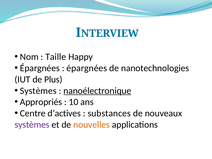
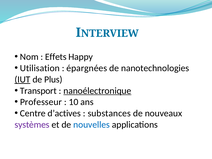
Taille: Taille -> Effets
Épargnées at (40, 68): Épargnées -> Utilisation
IUT underline: none -> present
Systèmes at (38, 91): Systèmes -> Transport
Appropriés: Appropriés -> Professeur
nouvelles colour: orange -> blue
